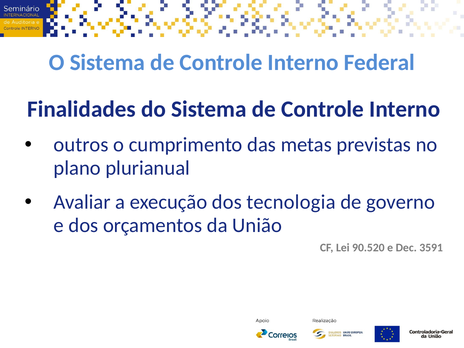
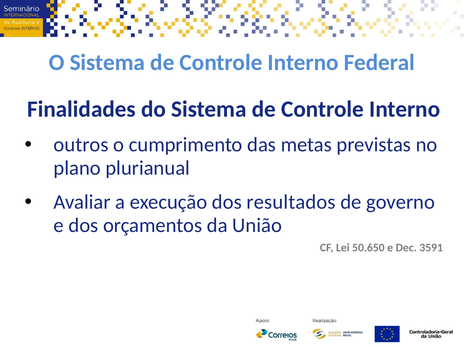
tecnologia: tecnologia -> resultados
90.520: 90.520 -> 50.650
